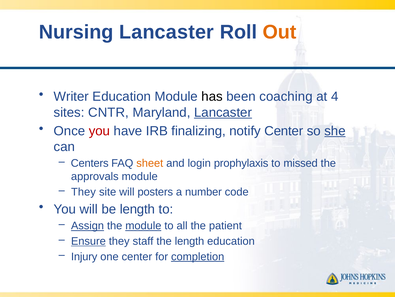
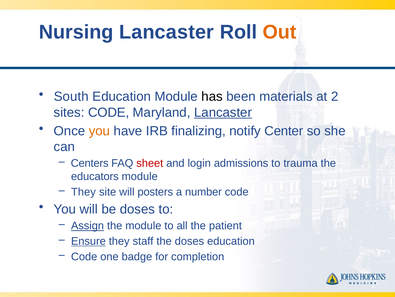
Writer: Writer -> South
coaching: coaching -> materials
4: 4 -> 2
sites CNTR: CNTR -> CODE
you at (99, 131) colour: red -> orange
she underline: present -> none
sheet colour: orange -> red
prophylaxis: prophylaxis -> admissions
missed: missed -> trauma
approvals: approvals -> educators
be length: length -> doses
module at (143, 225) underline: present -> none
the length: length -> doses
Injury at (84, 256): Injury -> Code
one center: center -> badge
completion underline: present -> none
